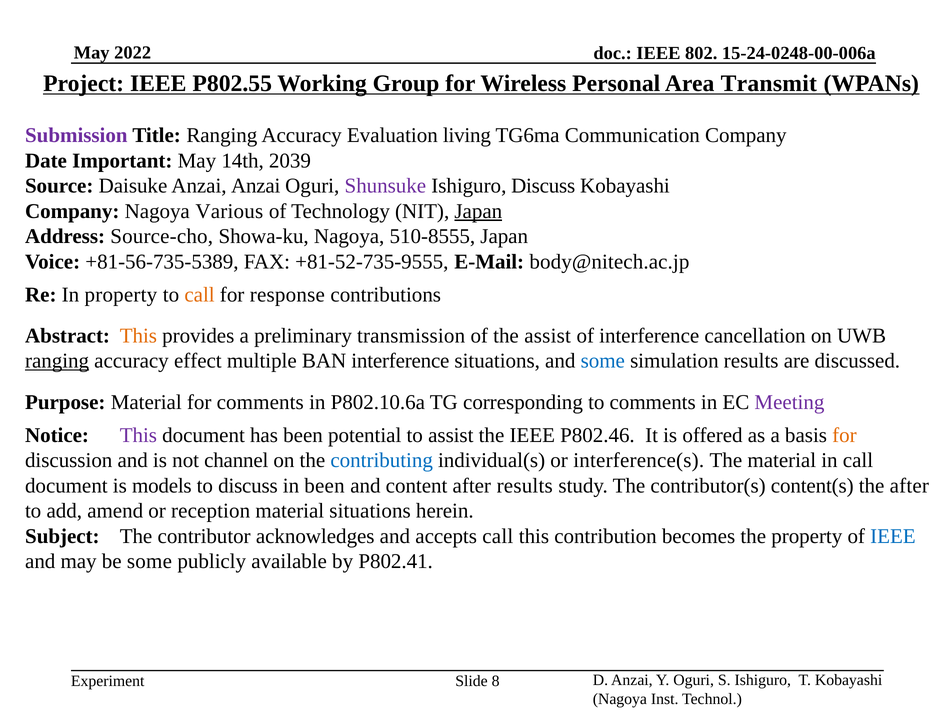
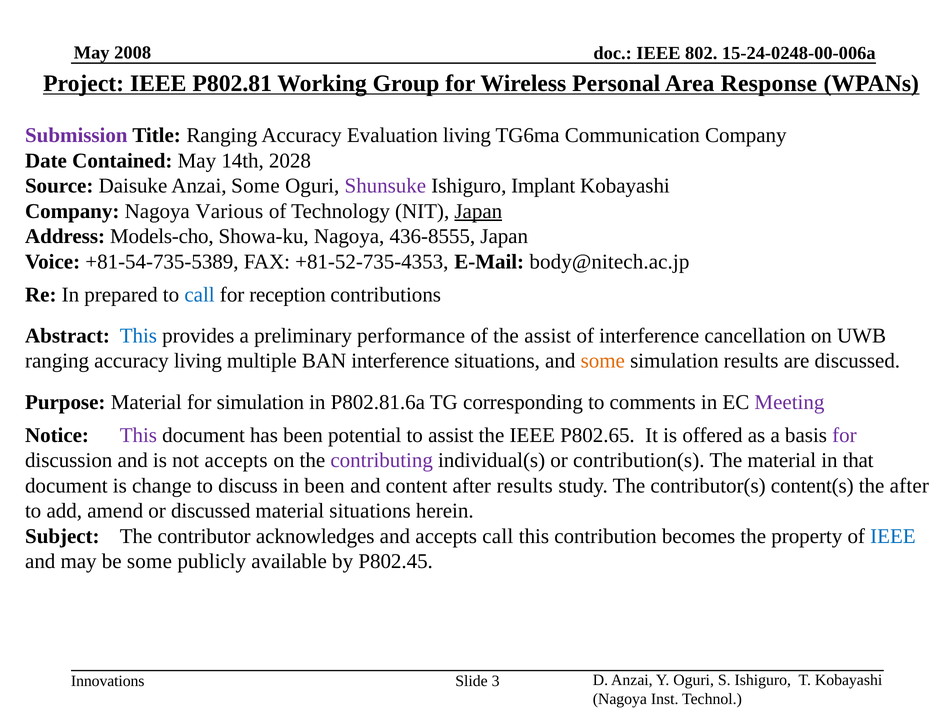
2022: 2022 -> 2008
P802.55: P802.55 -> P802.81
Transmit: Transmit -> Response
Important: Important -> Contained
2039: 2039 -> 2028
Anzai Anzai: Anzai -> Some
Ishiguro Discuss: Discuss -> Implant
Source-cho: Source-cho -> Models-cho
510-8555: 510-8555 -> 436-8555
+81-56-735-5389: +81-56-735-5389 -> +81-54-735-5389
+81-52-735-9555: +81-52-735-9555 -> +81-52-735-4353
In property: property -> prepared
call at (200, 295) colour: orange -> blue
response: response -> reception
This at (138, 336) colour: orange -> blue
transmission: transmission -> performance
ranging at (57, 361) underline: present -> none
accuracy effect: effect -> living
some at (603, 361) colour: blue -> orange
for comments: comments -> simulation
P802.10.6a: P802.10.6a -> P802.81.6a
P802.46: P802.46 -> P802.65
for at (844, 435) colour: orange -> purple
not channel: channel -> accepts
contributing colour: blue -> purple
interference(s: interference(s -> contribution(s
in call: call -> that
models: models -> change
or reception: reception -> discussed
P802.41: P802.41 -> P802.45
Experiment: Experiment -> Innovations
8: 8 -> 3
